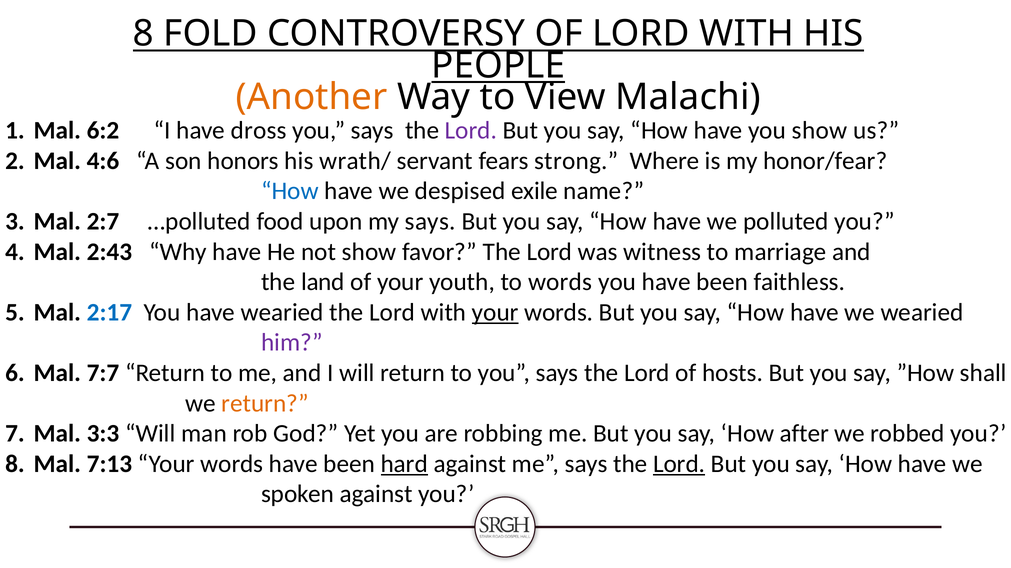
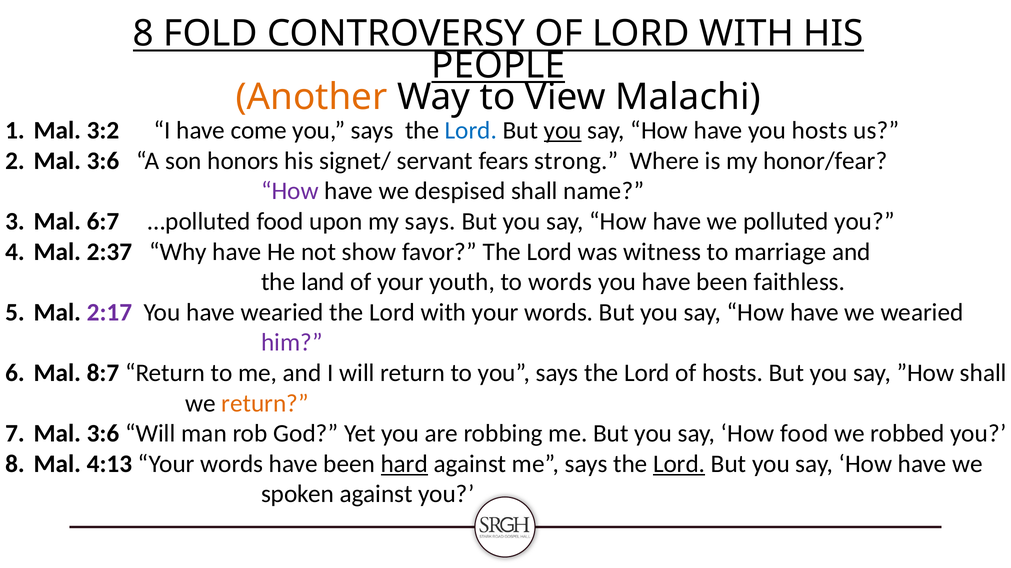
6:2: 6:2 -> 3:2
dross: dross -> come
Lord at (471, 131) colour: purple -> blue
you at (563, 131) underline: none -> present
you show: show -> hosts
4:6 at (103, 161): 4:6 -> 3:6
wrath/: wrath/ -> signet/
How at (290, 191) colour: blue -> purple
despised exile: exile -> shall
2:7: 2:7 -> 6:7
2:43: 2:43 -> 2:37
2:17 colour: blue -> purple
your at (495, 313) underline: present -> none
7:7: 7:7 -> 8:7
3:3 at (103, 434): 3:3 -> 3:6
How after: after -> food
7:13: 7:13 -> 4:13
